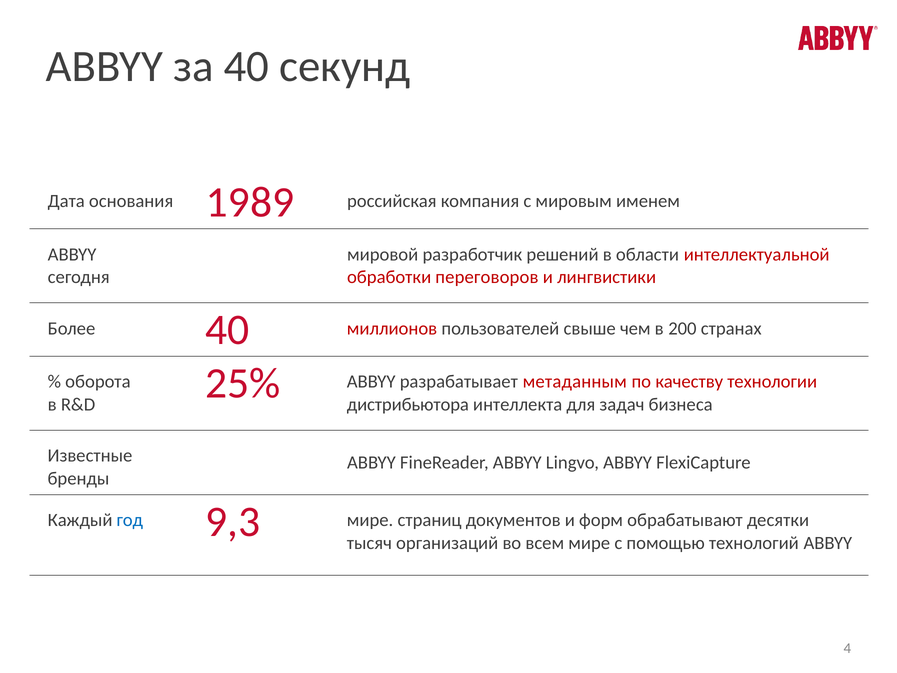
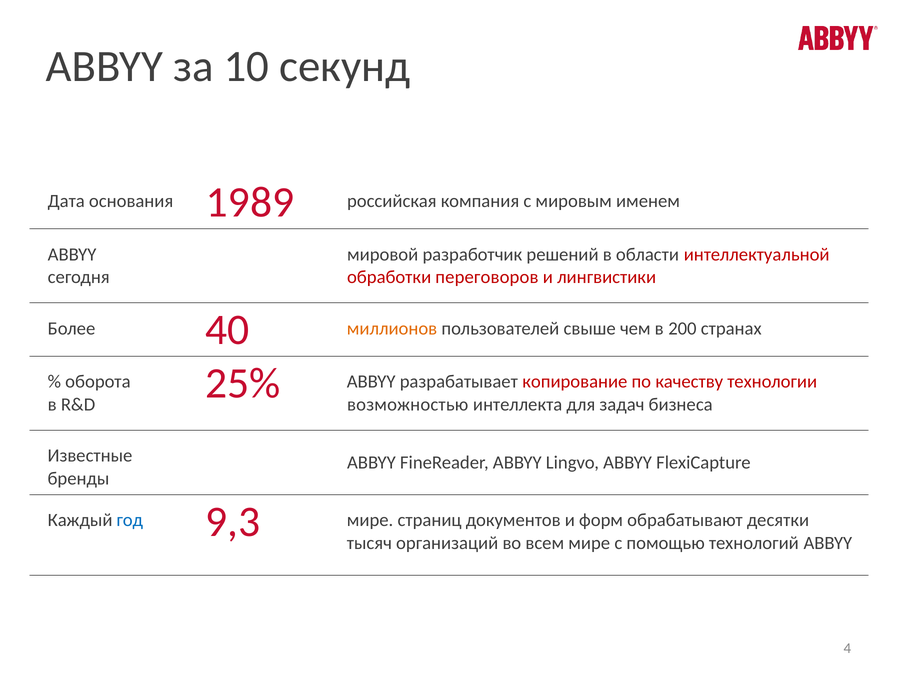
за 40: 40 -> 10
миллионов colour: red -> orange
дистрибьютора: дистрибьютора -> возможностью
метаданным: метаданным -> копирование
